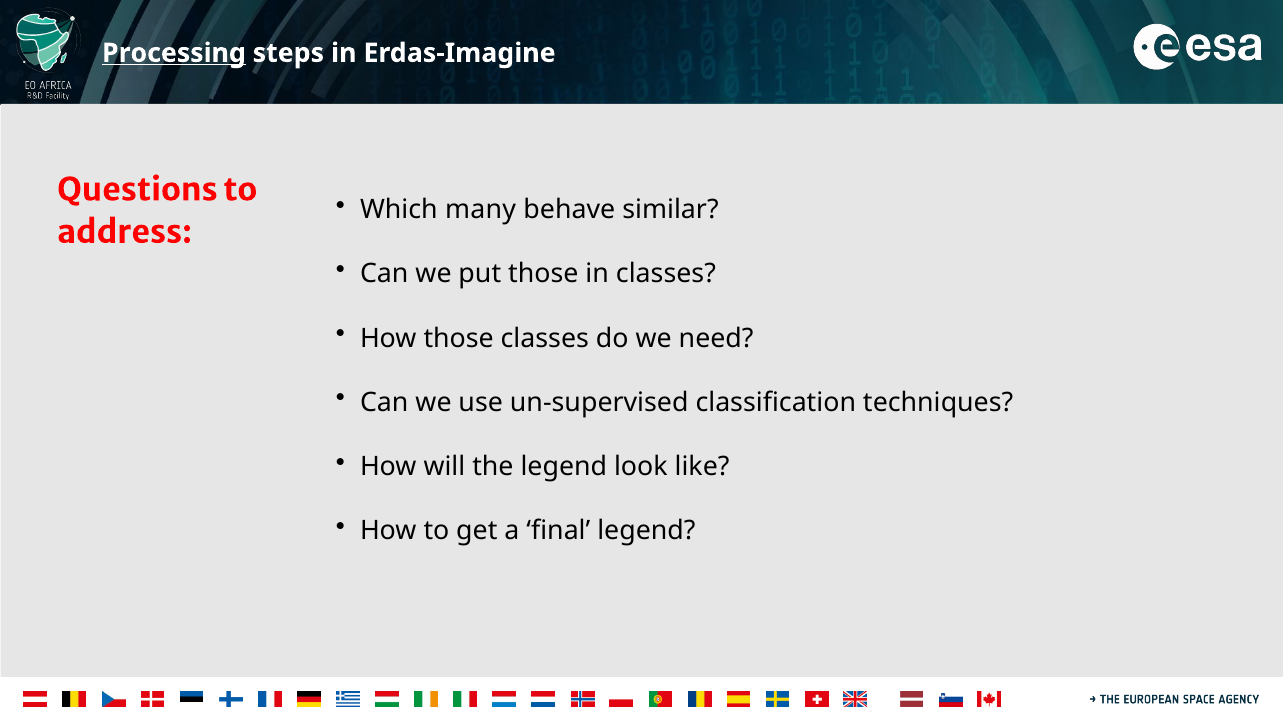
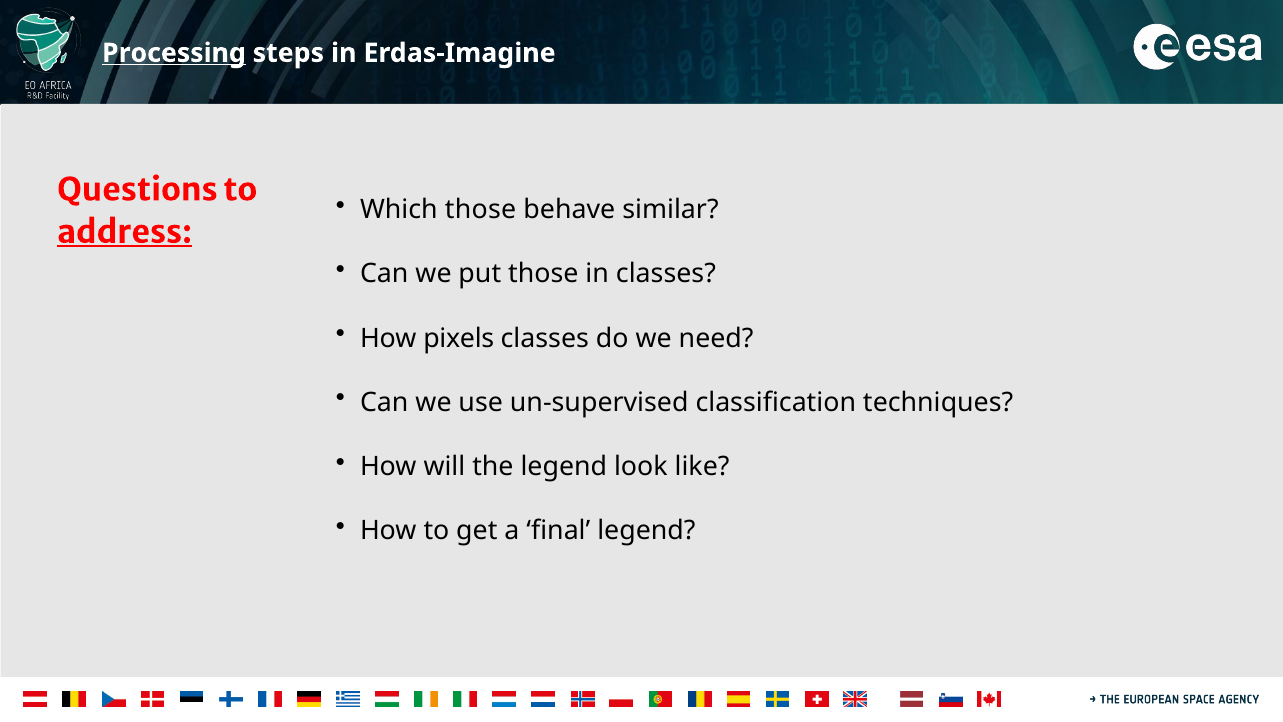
Which many: many -> those
address underline: none -> present
How those: those -> pixels
